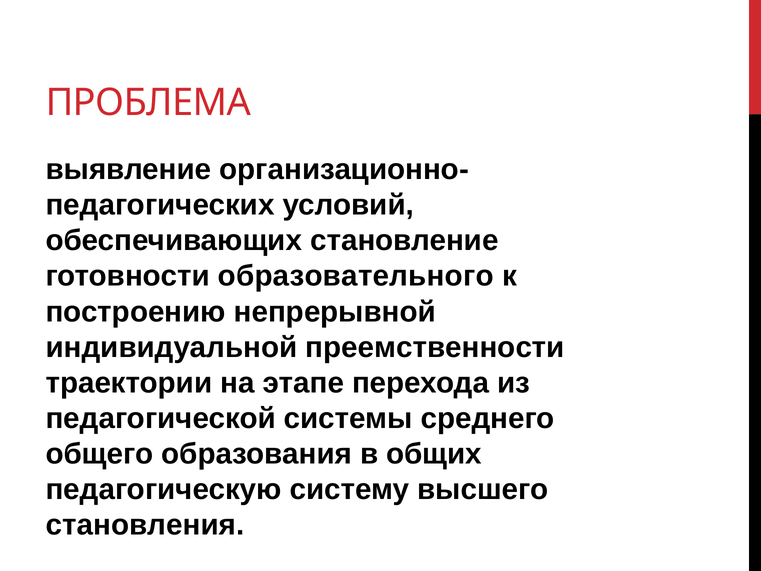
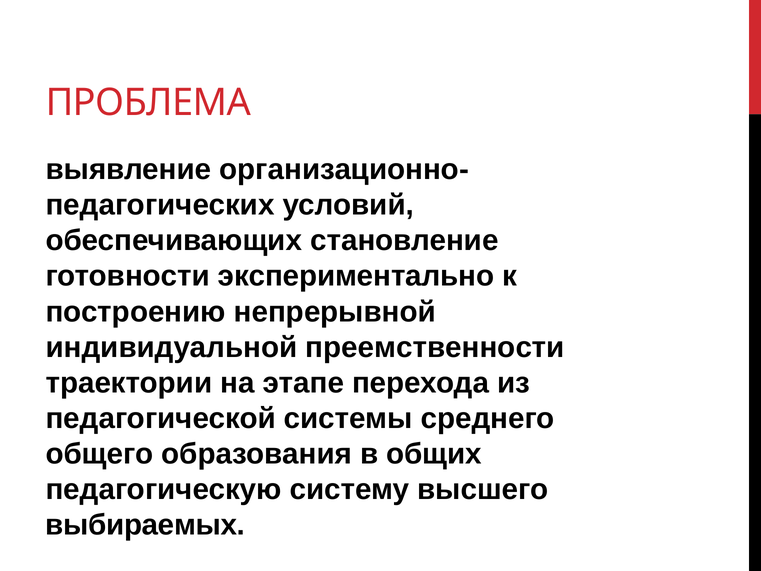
образовательного: образовательного -> экспериментально
становления: становления -> выбираемых
